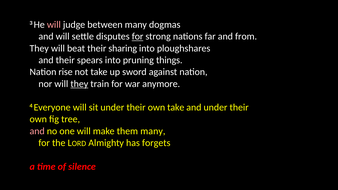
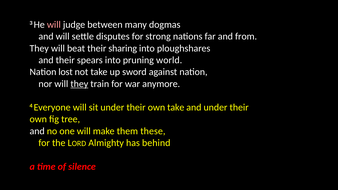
for at (138, 36) underline: present -> none
things: things -> world
rise: rise -> lost
and at (37, 131) colour: pink -> white
them many: many -> these
forgets: forgets -> behind
